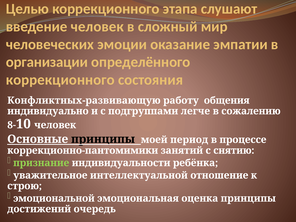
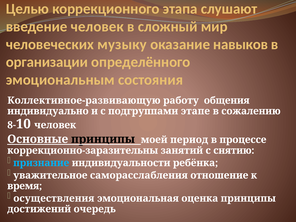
эмоции: эмоции -> музыку
эмпатии: эмпатии -> навыков
коррекционного at (60, 80): коррекционного -> эмоциональным
Конфликтных-развивающую: Конфликтных-развивающую -> Коллективное-развивающую
легче: легче -> этапе
коррекционно-пантомимики: коррекционно-пантомимики -> коррекционно-заразительны
признание colour: light green -> light blue
интеллектуальной: интеллектуальной -> саморасслабления
строю: строю -> время
эмоциональной: эмоциональной -> осуществления
